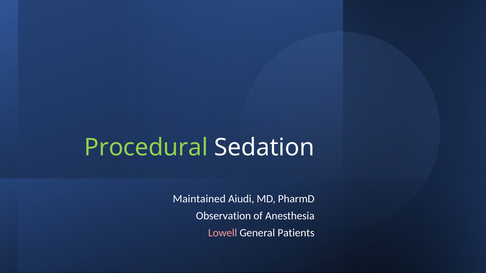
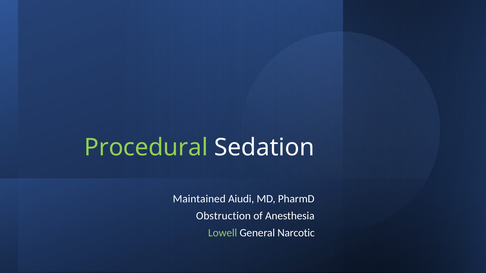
Observation: Observation -> Obstruction
Lowell colour: pink -> light green
Patients: Patients -> Narcotic
